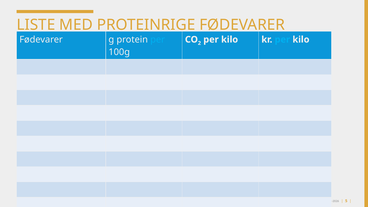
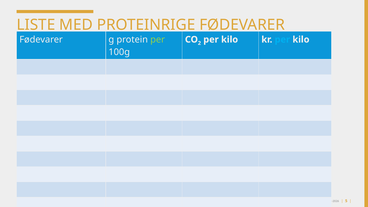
per at (158, 40) colour: light blue -> light green
